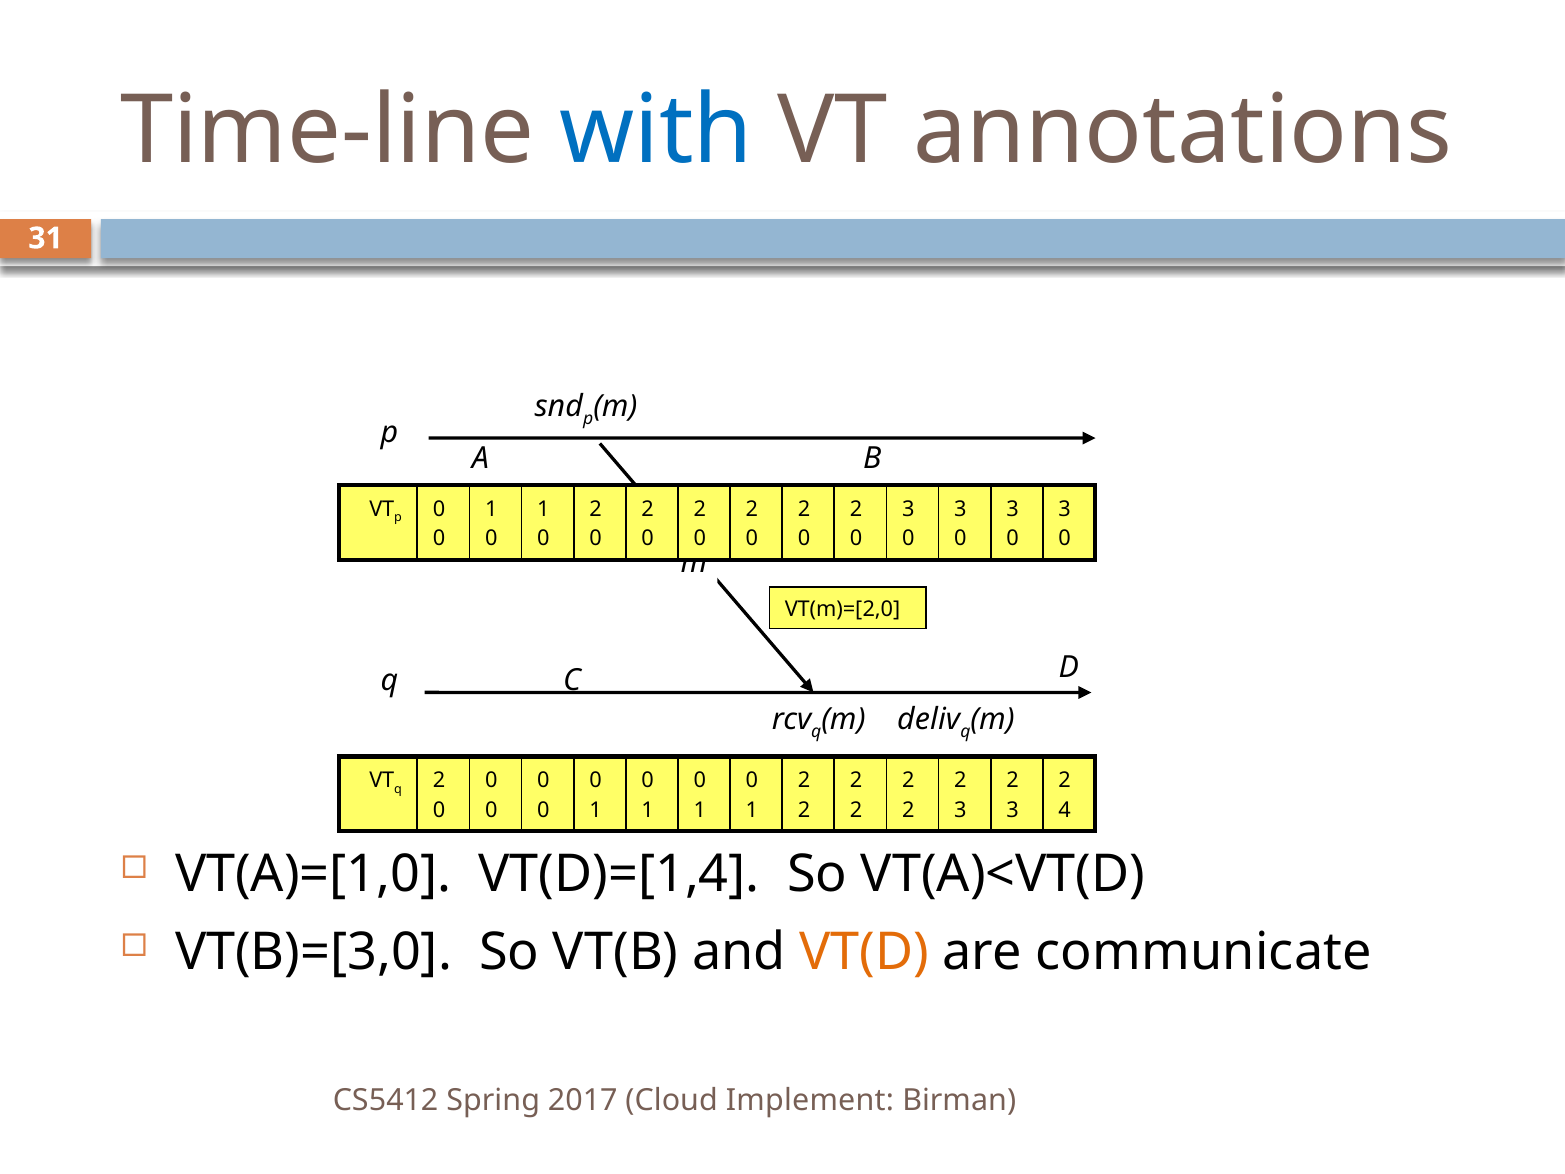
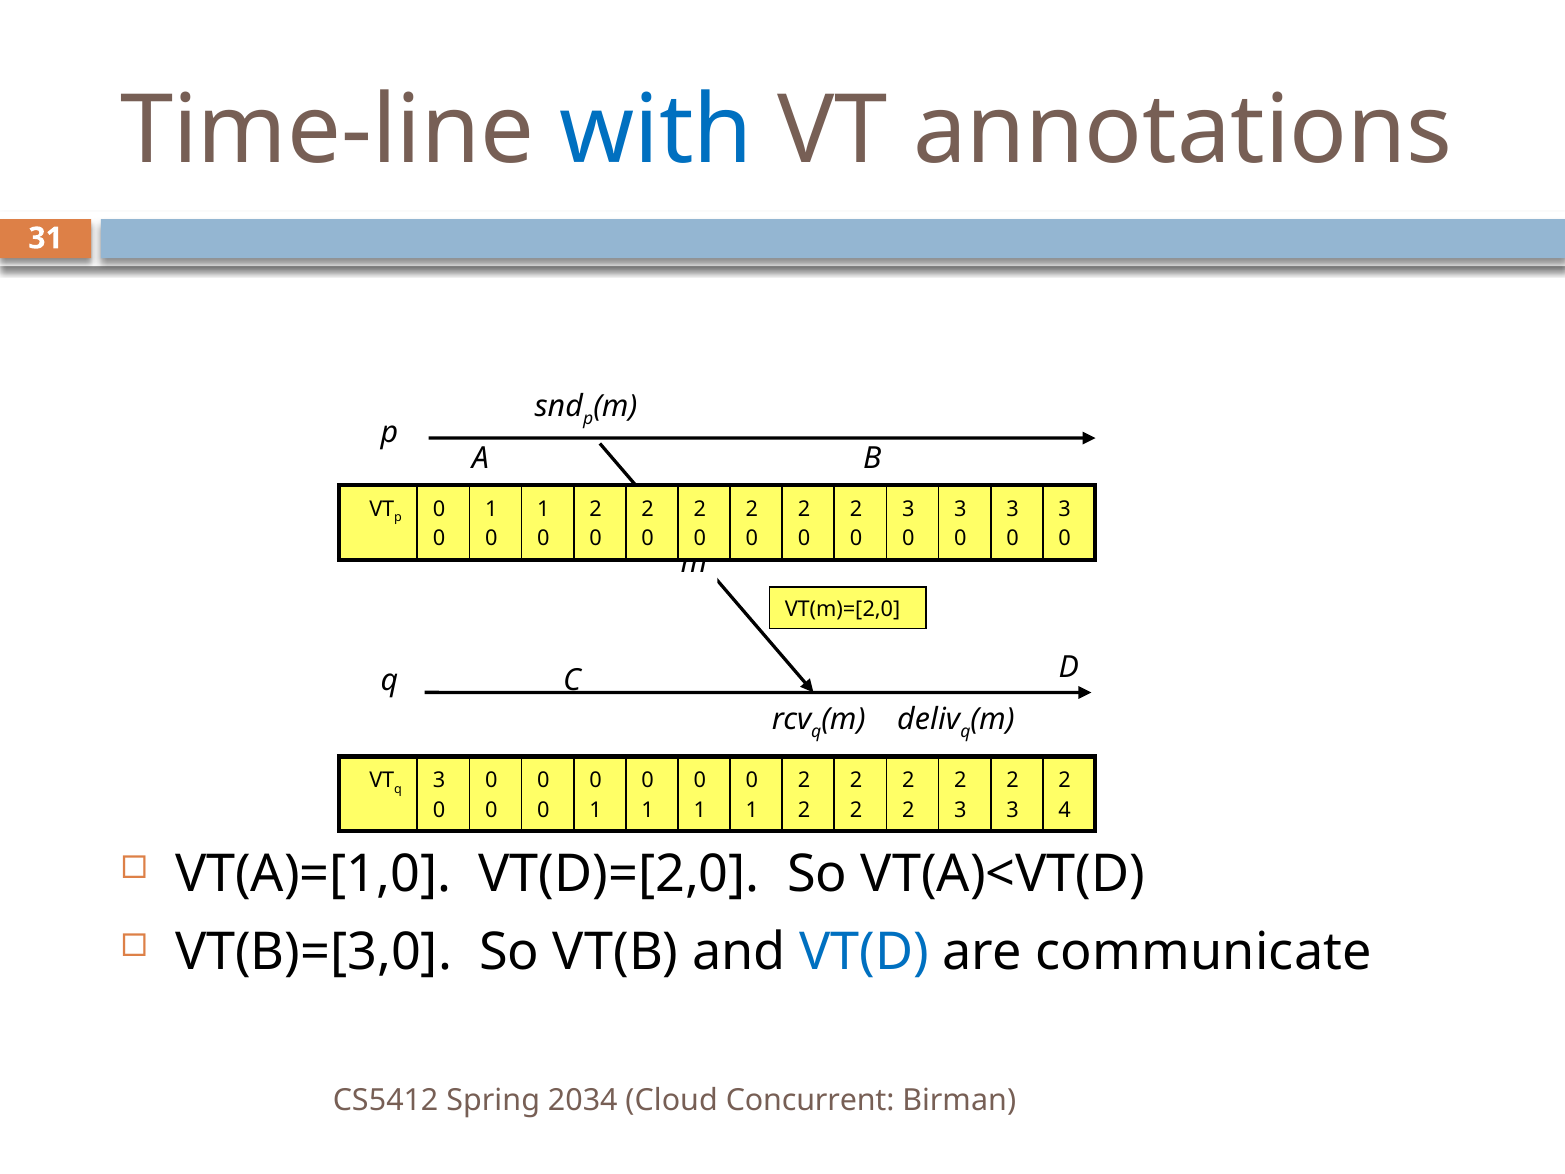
q 2: 2 -> 3
VT(D)=[1,4: VT(D)=[1,4 -> VT(D)=[2,0
VT(D colour: orange -> blue
2017: 2017 -> 2034
Implement: Implement -> Concurrent
